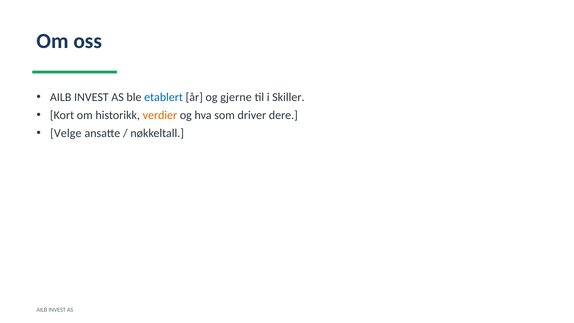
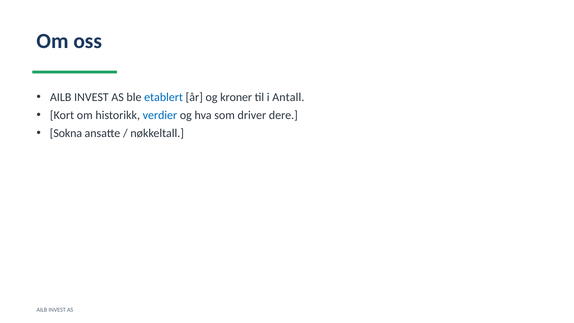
gjerne: gjerne -> kroner
Skiller: Skiller -> Antall
verdier colour: orange -> blue
Velge: Velge -> Sokna
